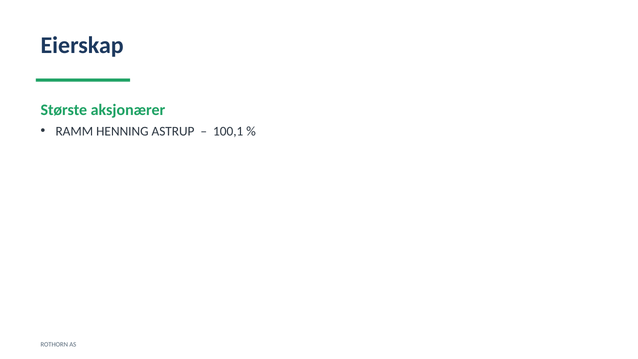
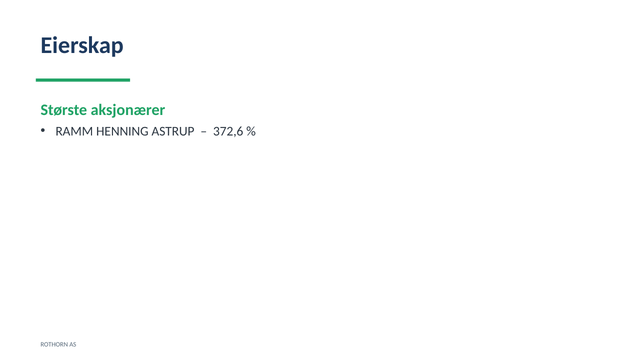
100,1: 100,1 -> 372,6
